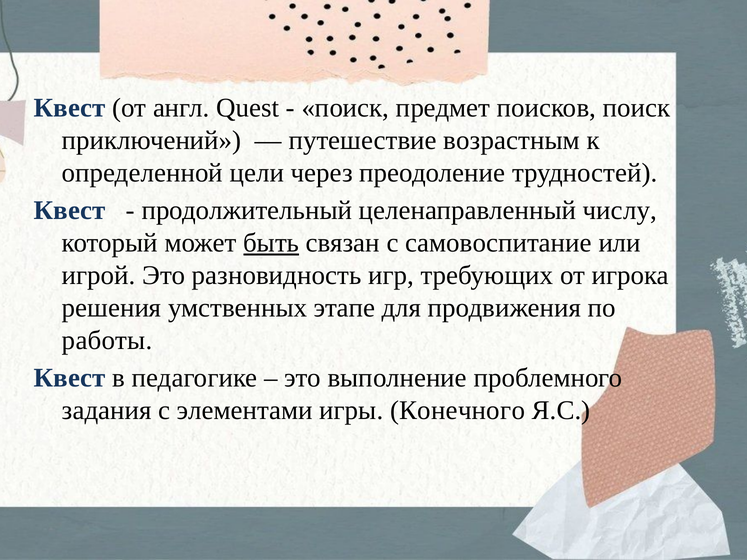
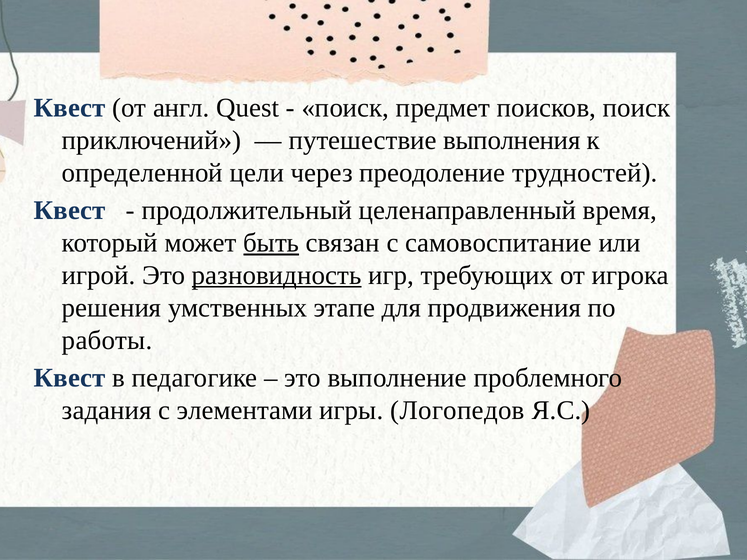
возрастным: возрастным -> выполнения
числу: числу -> время
разновидность underline: none -> present
Конечного: Конечного -> Логопедов
